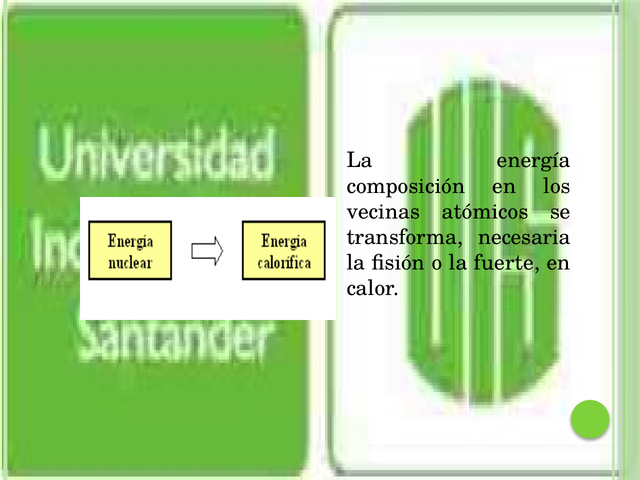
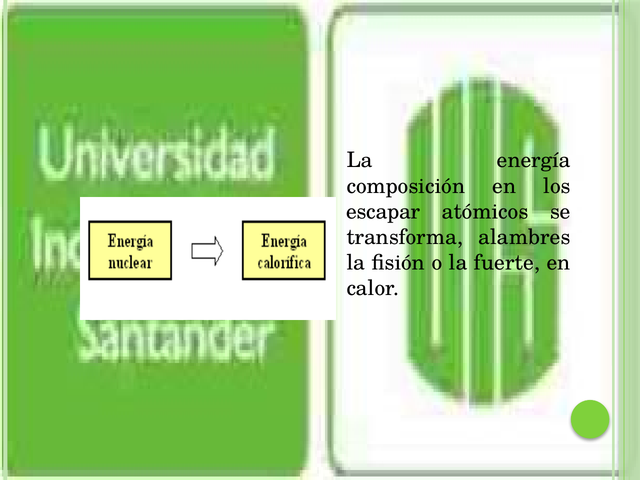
vecinas: vecinas -> escapar
necesaria: necesaria -> alambres
